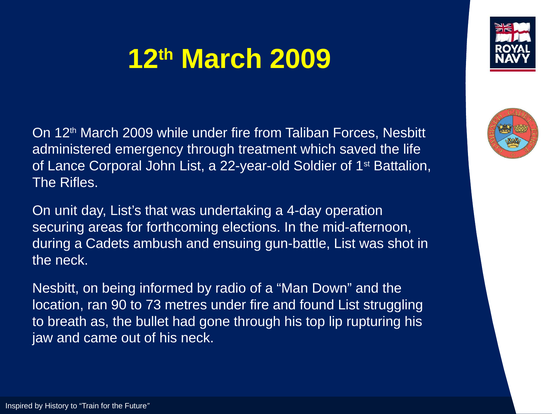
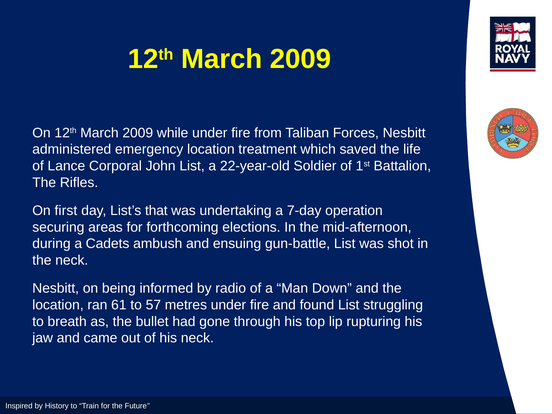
emergency through: through -> location
unit: unit -> first
4-day: 4-day -> 7-day
90: 90 -> 61
73: 73 -> 57
